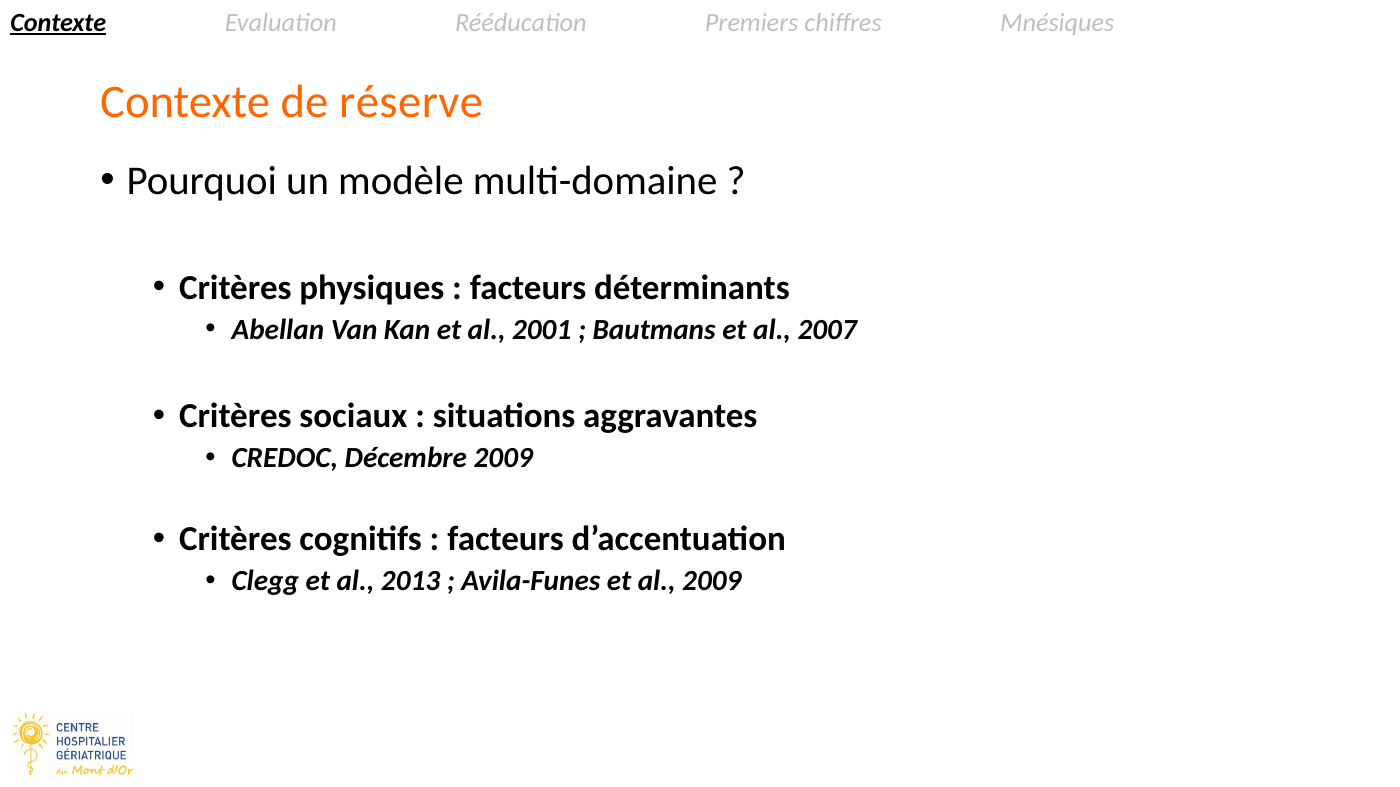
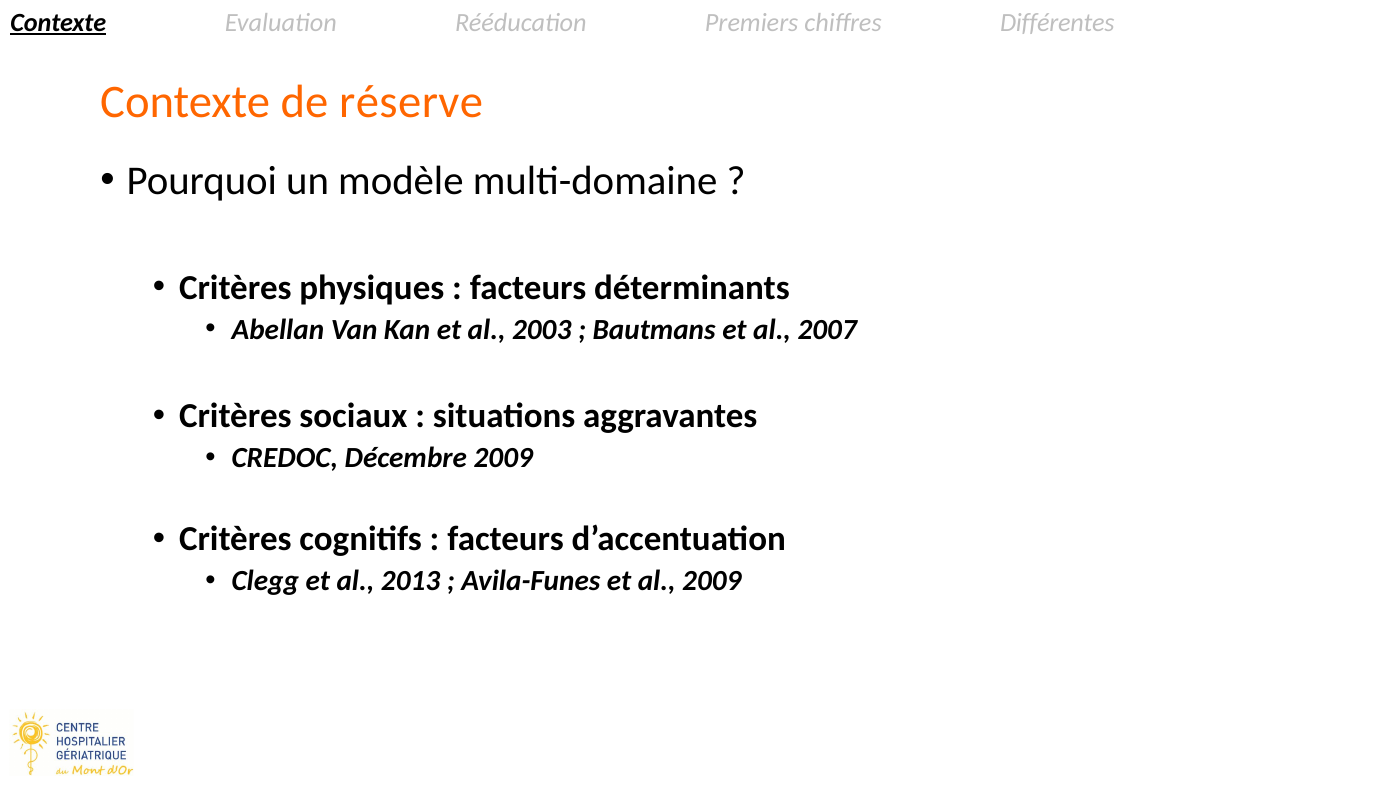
Mnésiques: Mnésiques -> Différentes
2001: 2001 -> 2003
